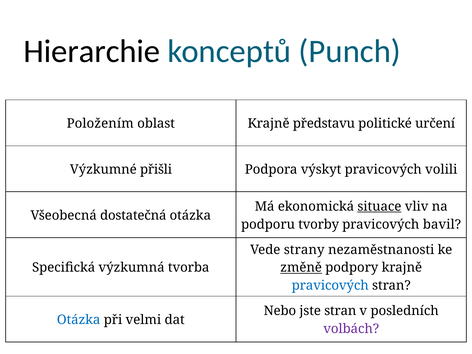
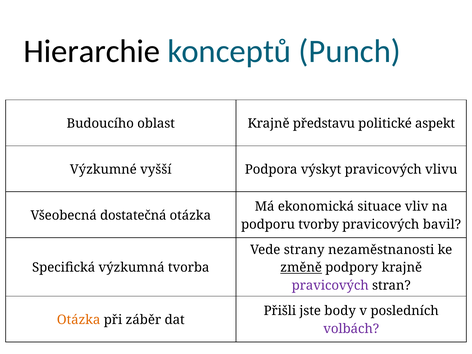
Položením: Položením -> Budoucího
určení: určení -> aspekt
přišli: přišli -> vyšší
volili: volili -> vlivu
situace underline: present -> none
pravicových at (330, 286) colour: blue -> purple
Nebo: Nebo -> Přišli
jste stran: stran -> body
Otázka at (79, 320) colour: blue -> orange
velmi: velmi -> záběr
